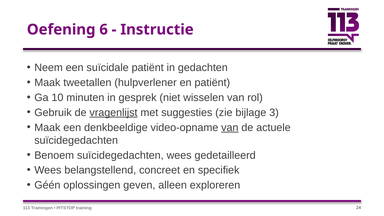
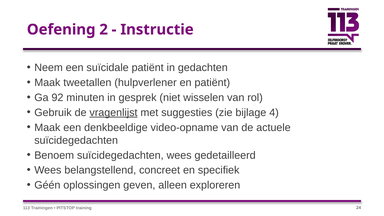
6: 6 -> 2
10: 10 -> 92
3: 3 -> 4
van at (230, 128) underline: present -> none
